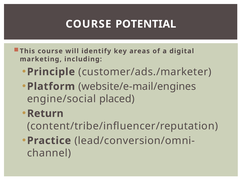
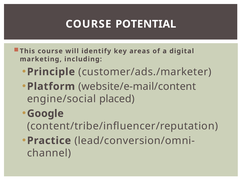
website/e-mail/engines: website/e-mail/engines -> website/e-mail/content
Return: Return -> Google
